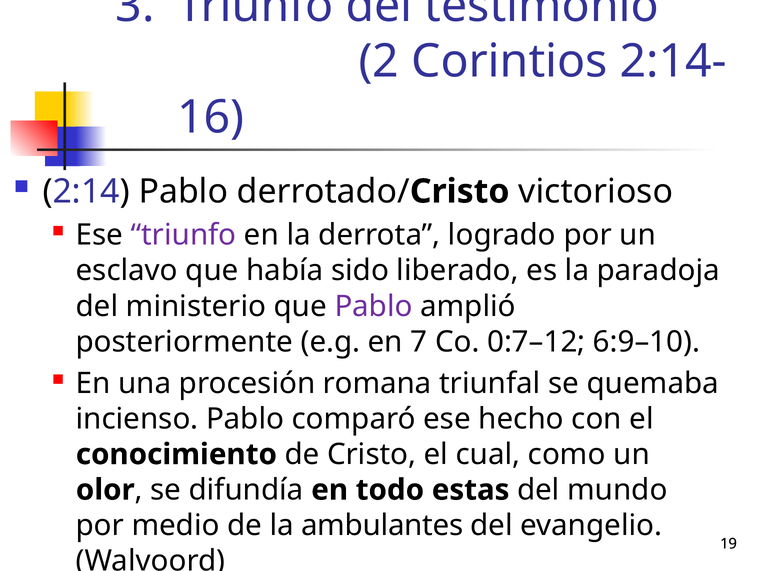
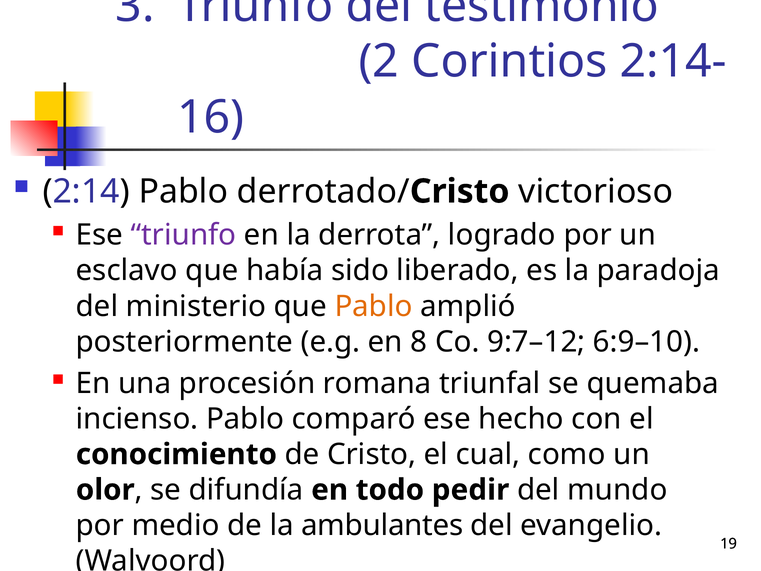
Pablo at (374, 306) colour: purple -> orange
7: 7 -> 8
0:7–12: 0:7–12 -> 9:7–12
estas: estas -> pedir
